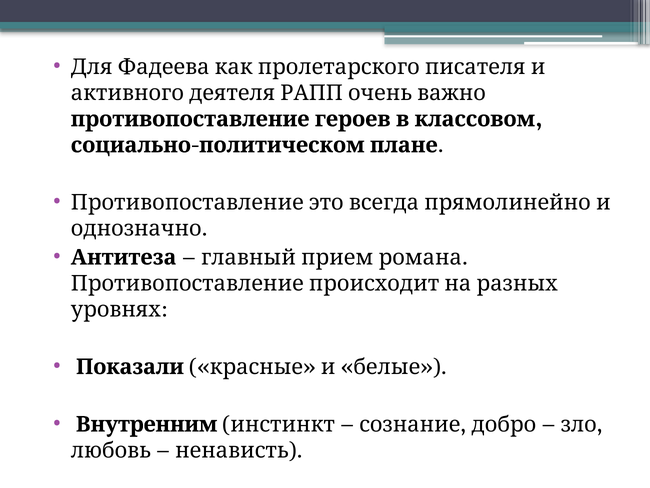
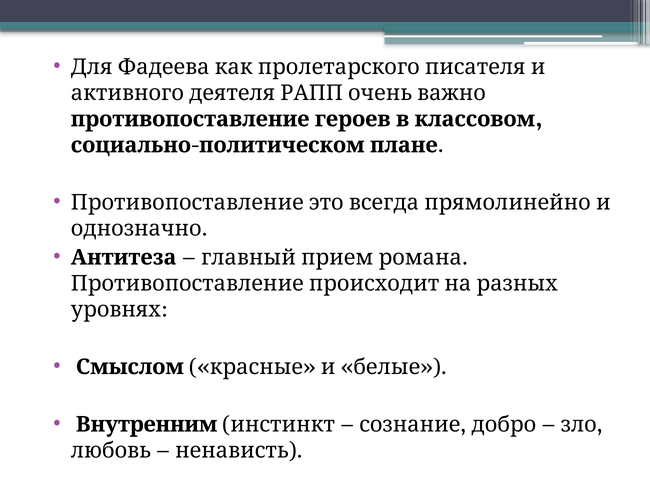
Показали: Показали -> Смыслом
